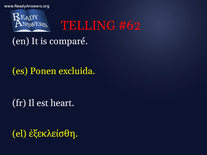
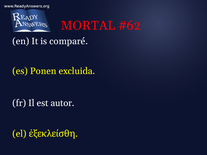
TELLING: TELLING -> MORTAL
heart: heart -> autor
